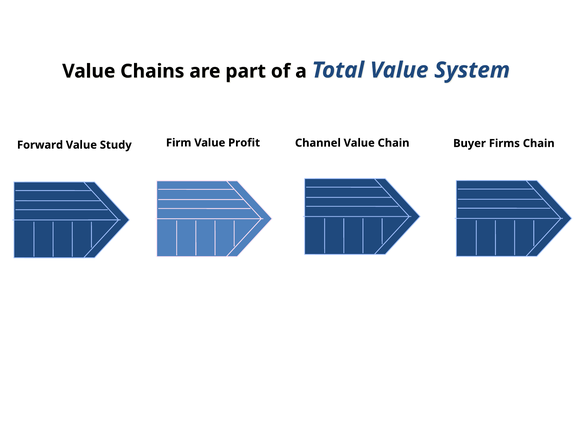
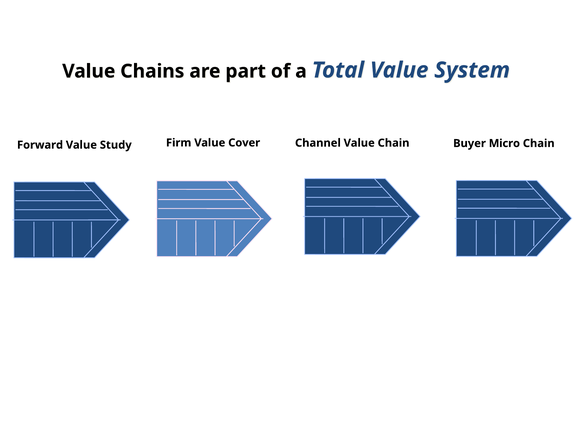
Profit: Profit -> Cover
Firms: Firms -> Micro
